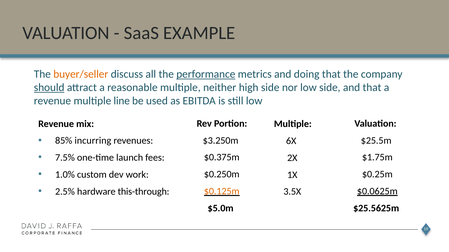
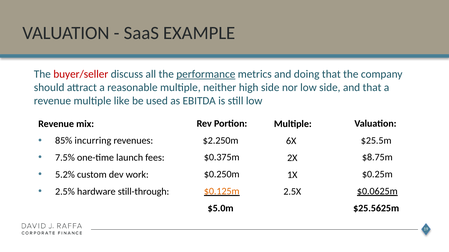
buyer/seller colour: orange -> red
should underline: present -> none
line: line -> like
$3.250m: $3.250m -> $2.250m
$1.75m: $1.75m -> $8.75m
1.0%: 1.0% -> 5.2%
this-through: this-through -> still-through
3.5X: 3.5X -> 2.5X
